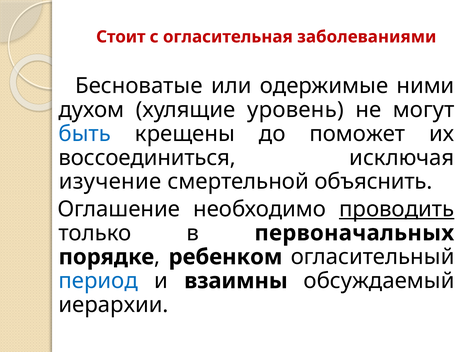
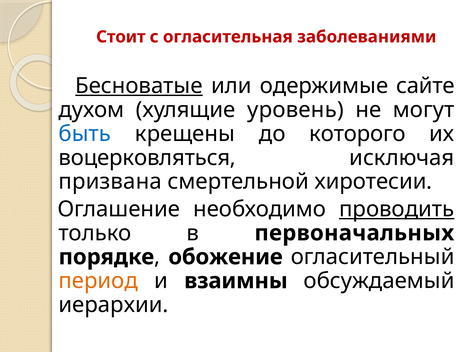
Бесноватые underline: none -> present
ними: ними -> сайте
поможет: поможет -> которого
воссоединиться: воссоединиться -> воцерковляться
изучение: изучение -> призвана
объяснить: объяснить -> хиротесии
ребенком: ребенком -> обожение
период colour: blue -> orange
